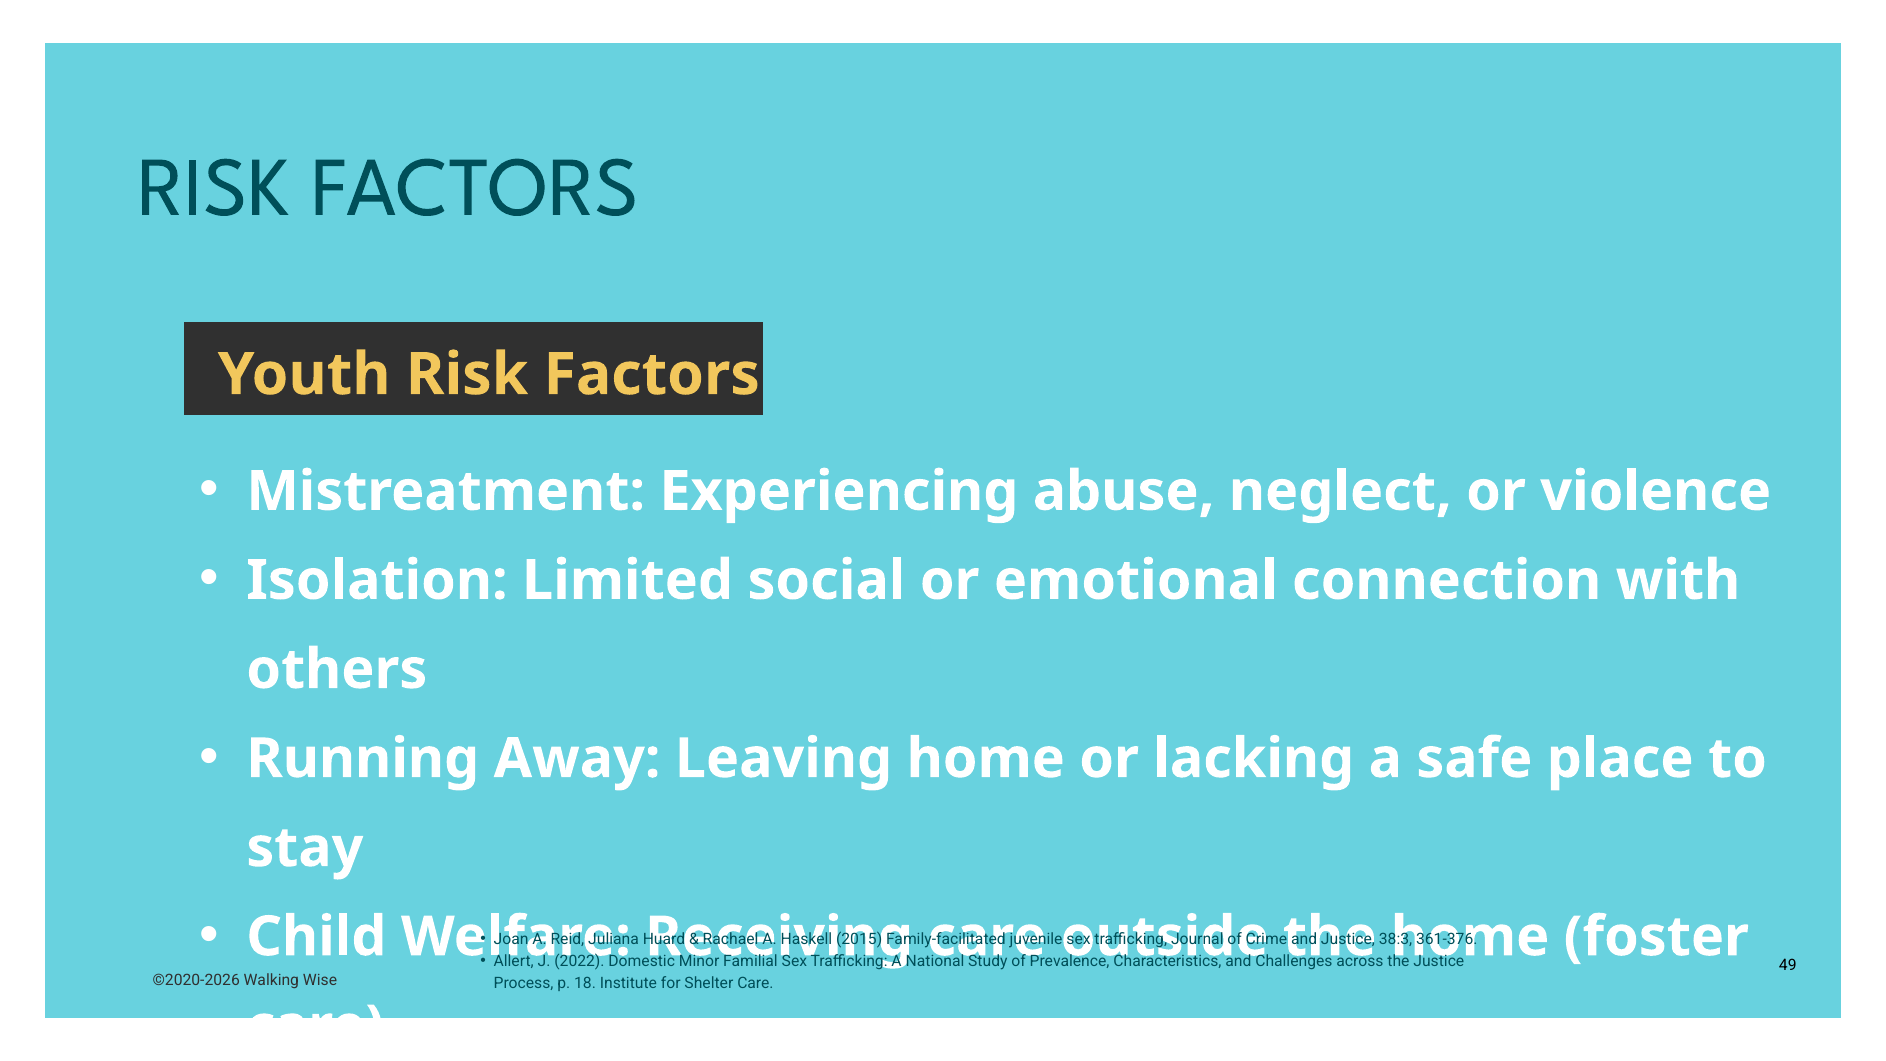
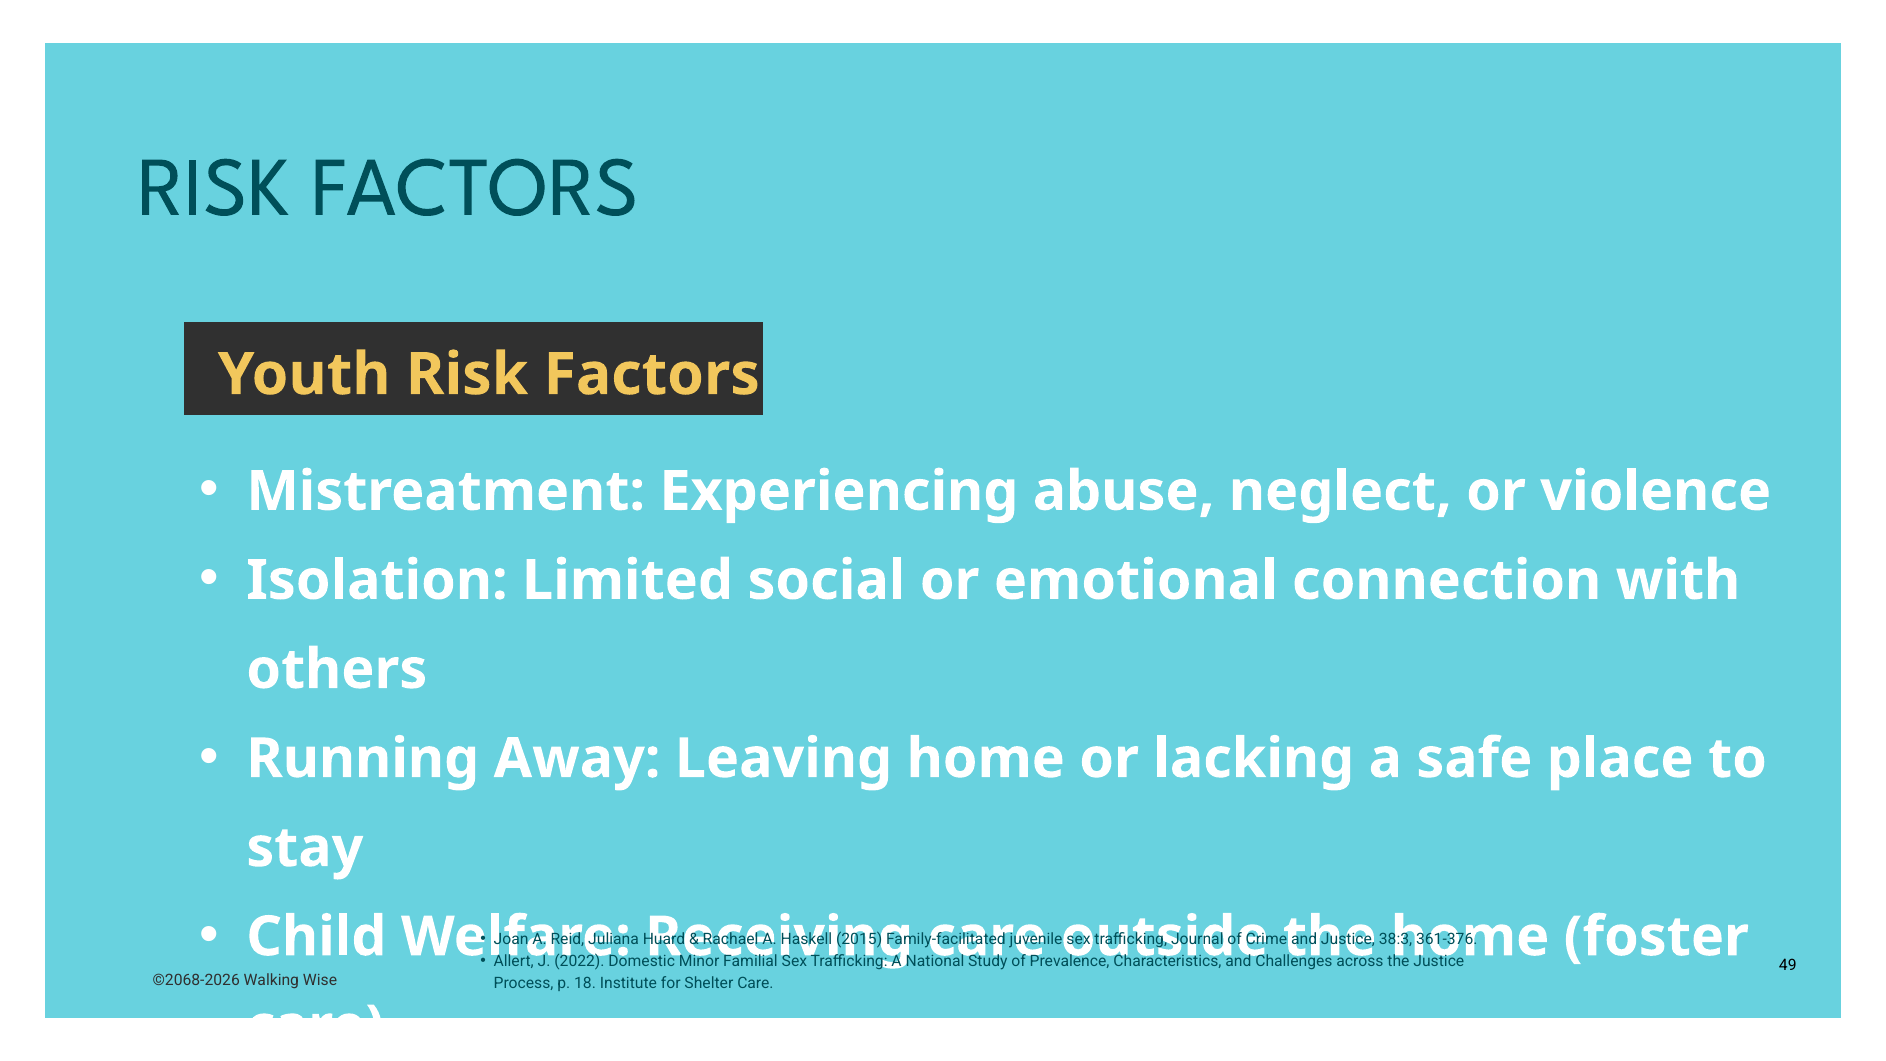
©2020-2026: ©2020-2026 -> ©2068-2026
